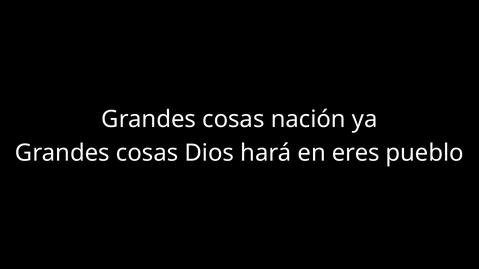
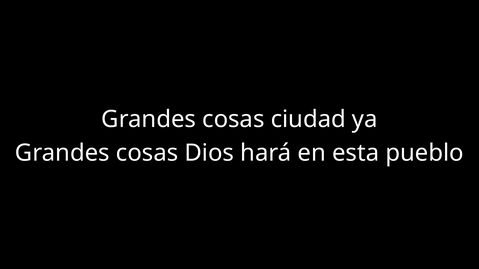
nación: nación -> ciudad
eres: eres -> esta
